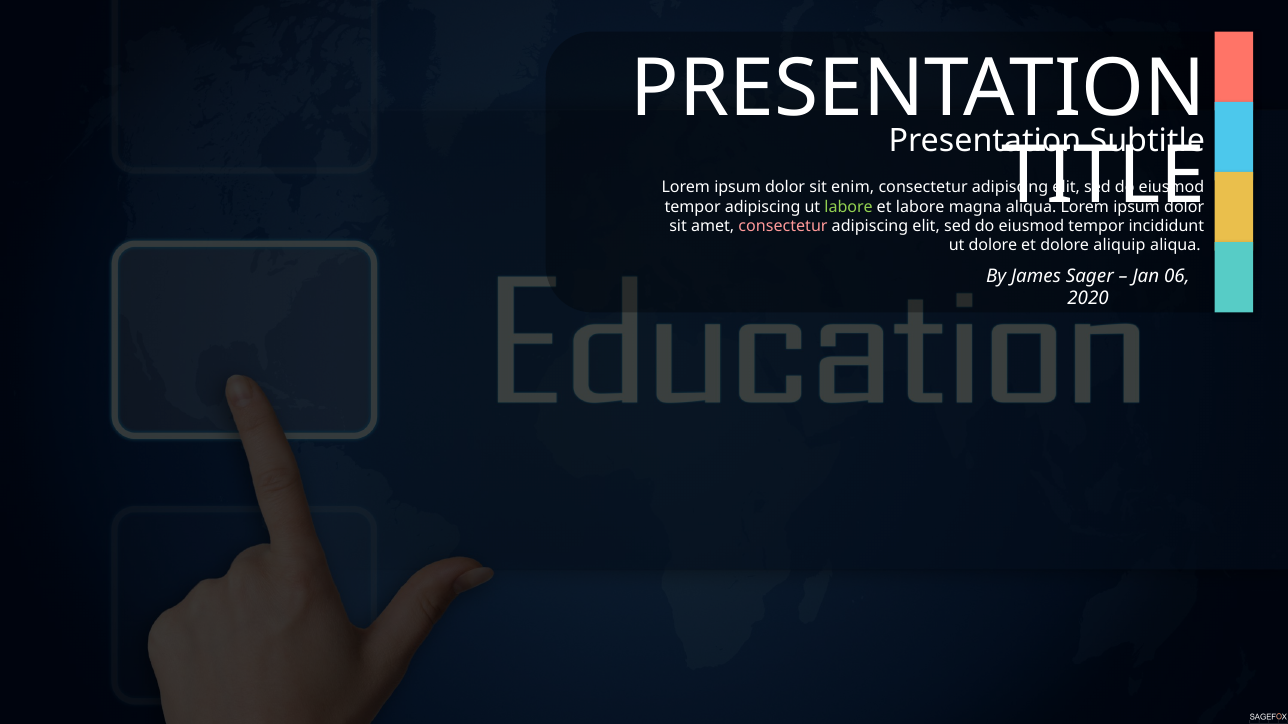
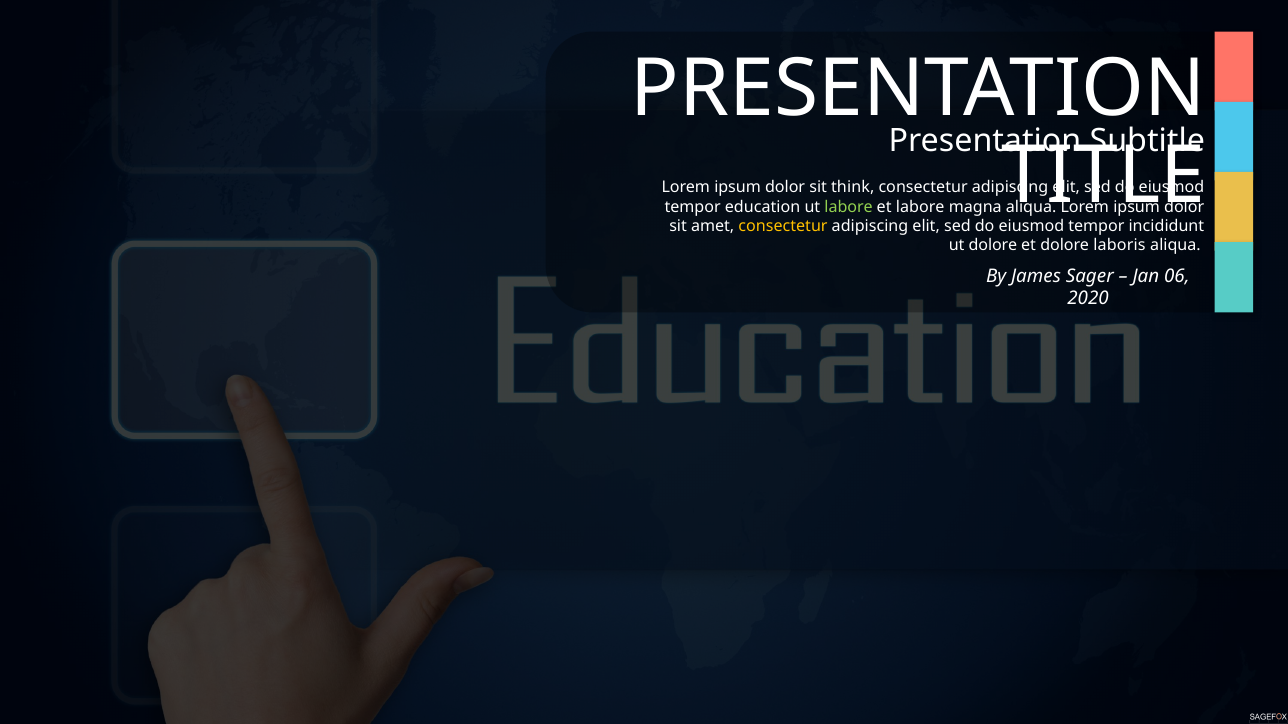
enim: enim -> think
tempor adipiscing: adipiscing -> education
consectetur at (783, 226) colour: pink -> yellow
aliquip: aliquip -> laboris
